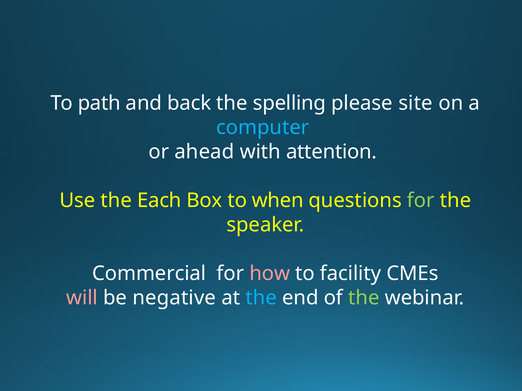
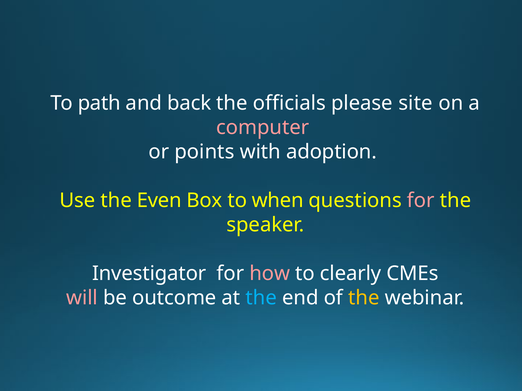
spelling: spelling -> officials
computer colour: light blue -> pink
ahead: ahead -> points
attention: attention -> adoption
Each: Each -> Even
for at (421, 201) colour: light green -> pink
Commercial: Commercial -> Investigator
facility: facility -> clearly
negative: negative -> outcome
the at (364, 298) colour: light green -> yellow
